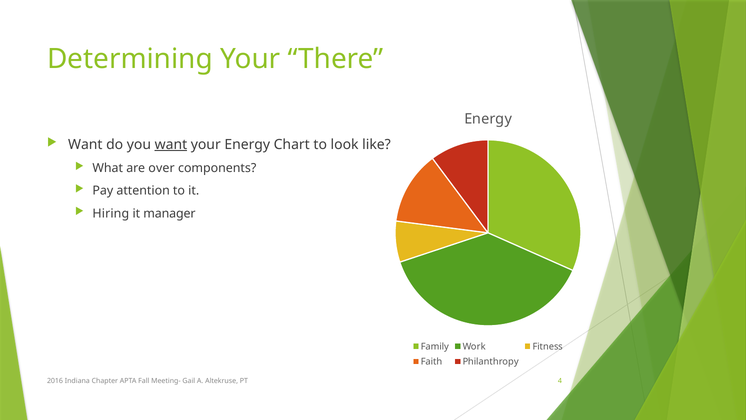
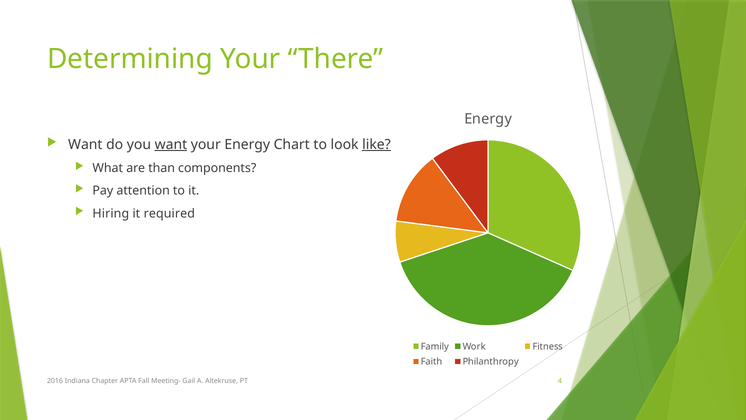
like underline: none -> present
over: over -> than
manager: manager -> required
